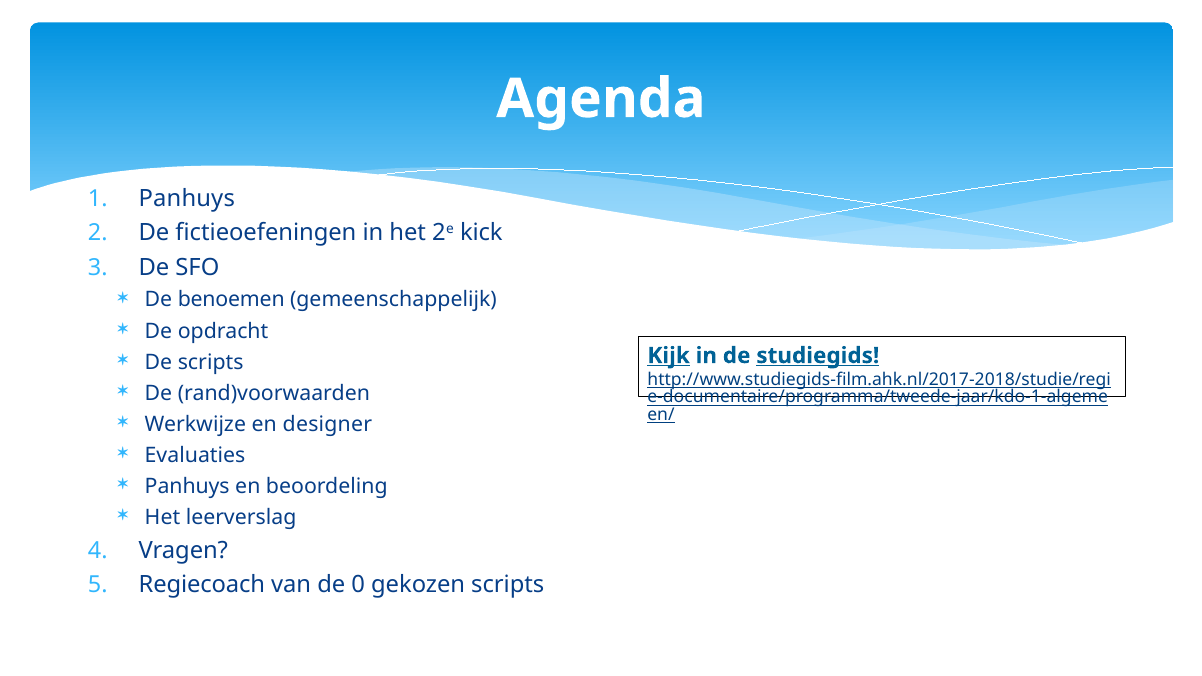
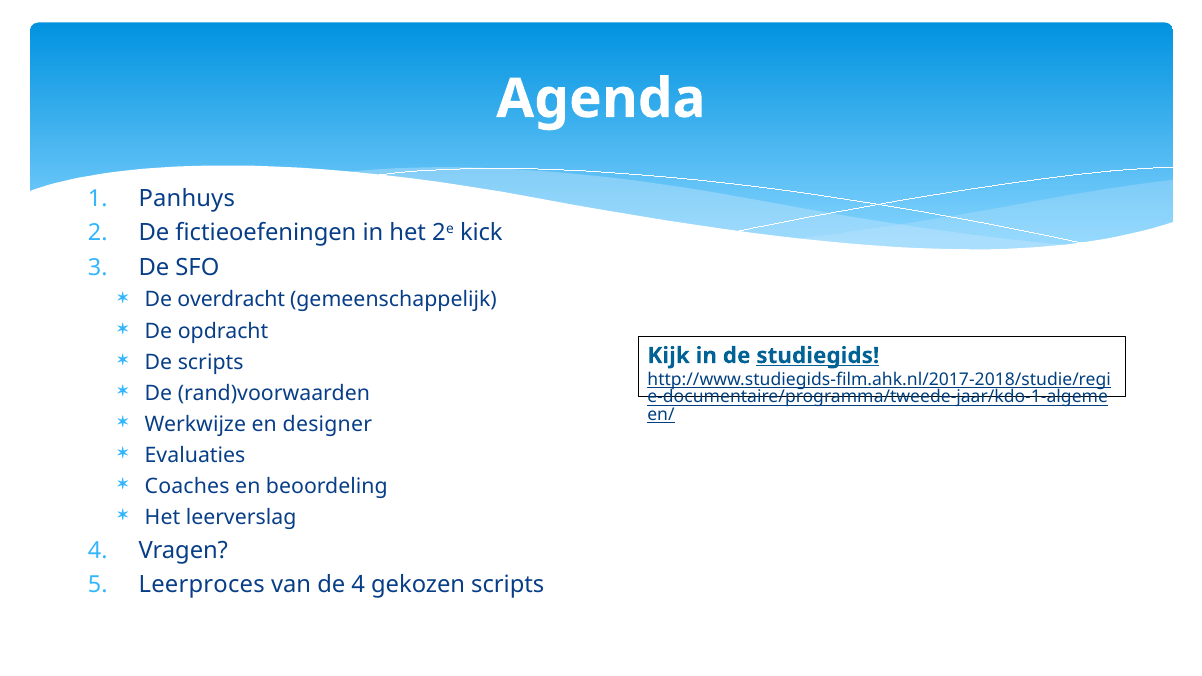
benoemen: benoemen -> overdracht
Kijk underline: present -> none
Panhuys at (187, 486): Panhuys -> Coaches
Regiecoach: Regiecoach -> Leerproces
de 0: 0 -> 4
